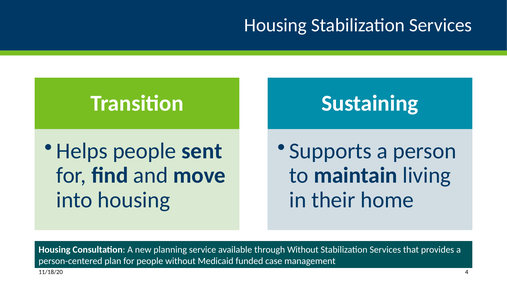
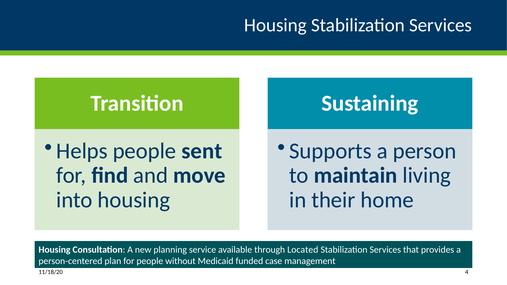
through Without: Without -> Located
